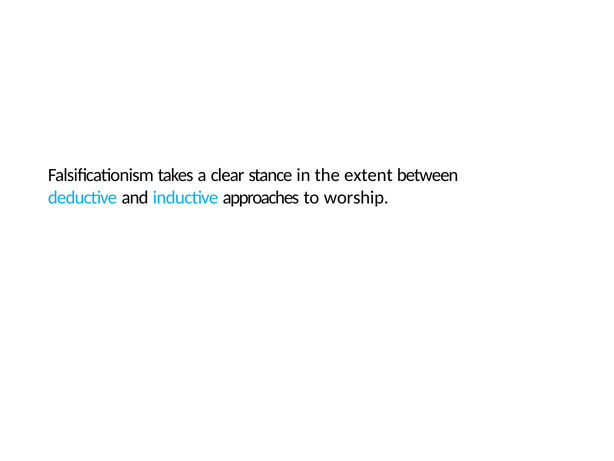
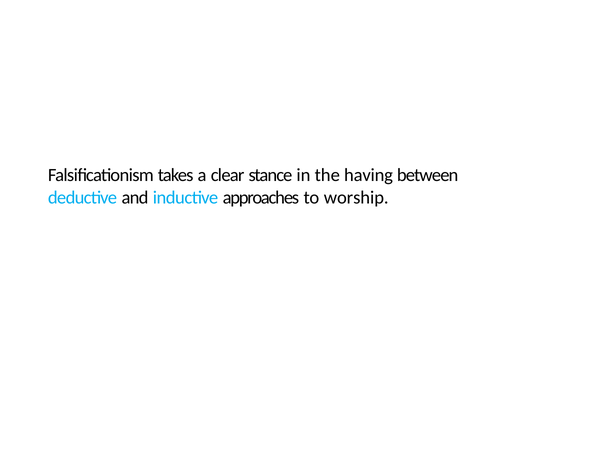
extent: extent -> having
